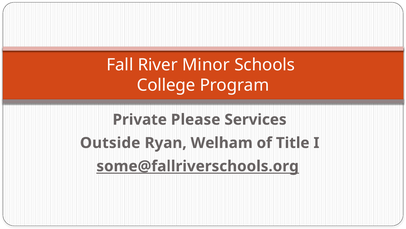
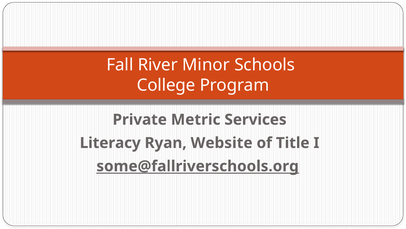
Please: Please -> Metric
Outside: Outside -> Literacy
Welham: Welham -> Website
